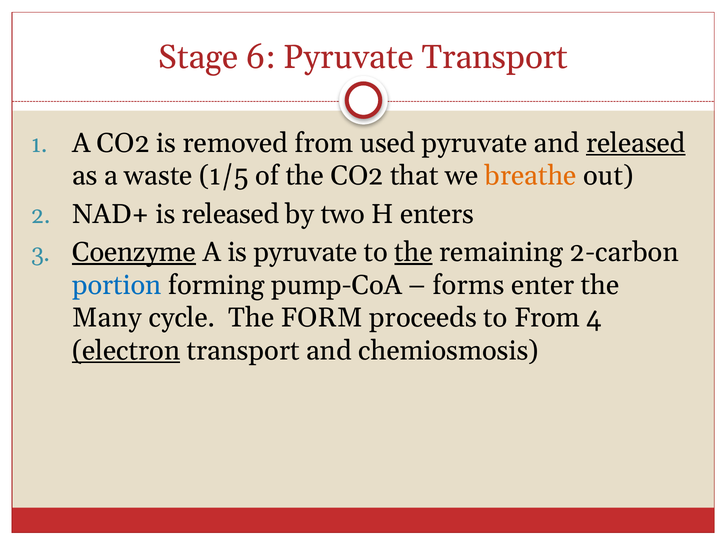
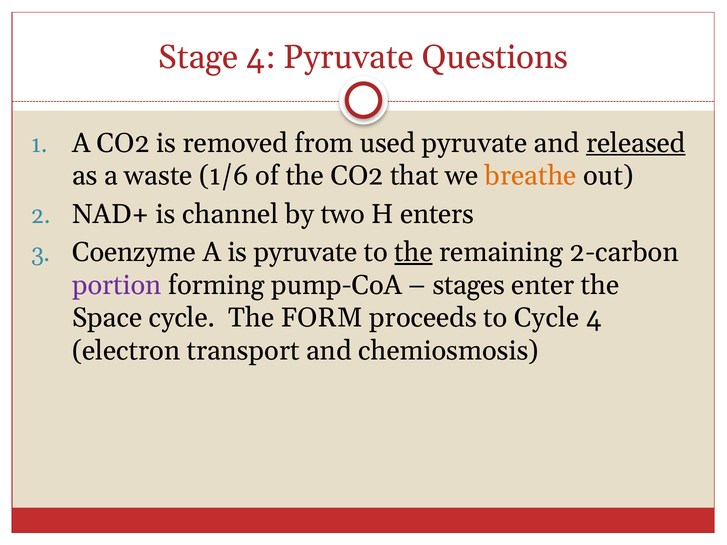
Stage 6: 6 -> 4
Pyruvate Transport: Transport -> Questions
1/5: 1/5 -> 1/6
is released: released -> channel
Coenzyme underline: present -> none
portion colour: blue -> purple
forms: forms -> stages
Many: Many -> Space
to From: From -> Cycle
electron underline: present -> none
